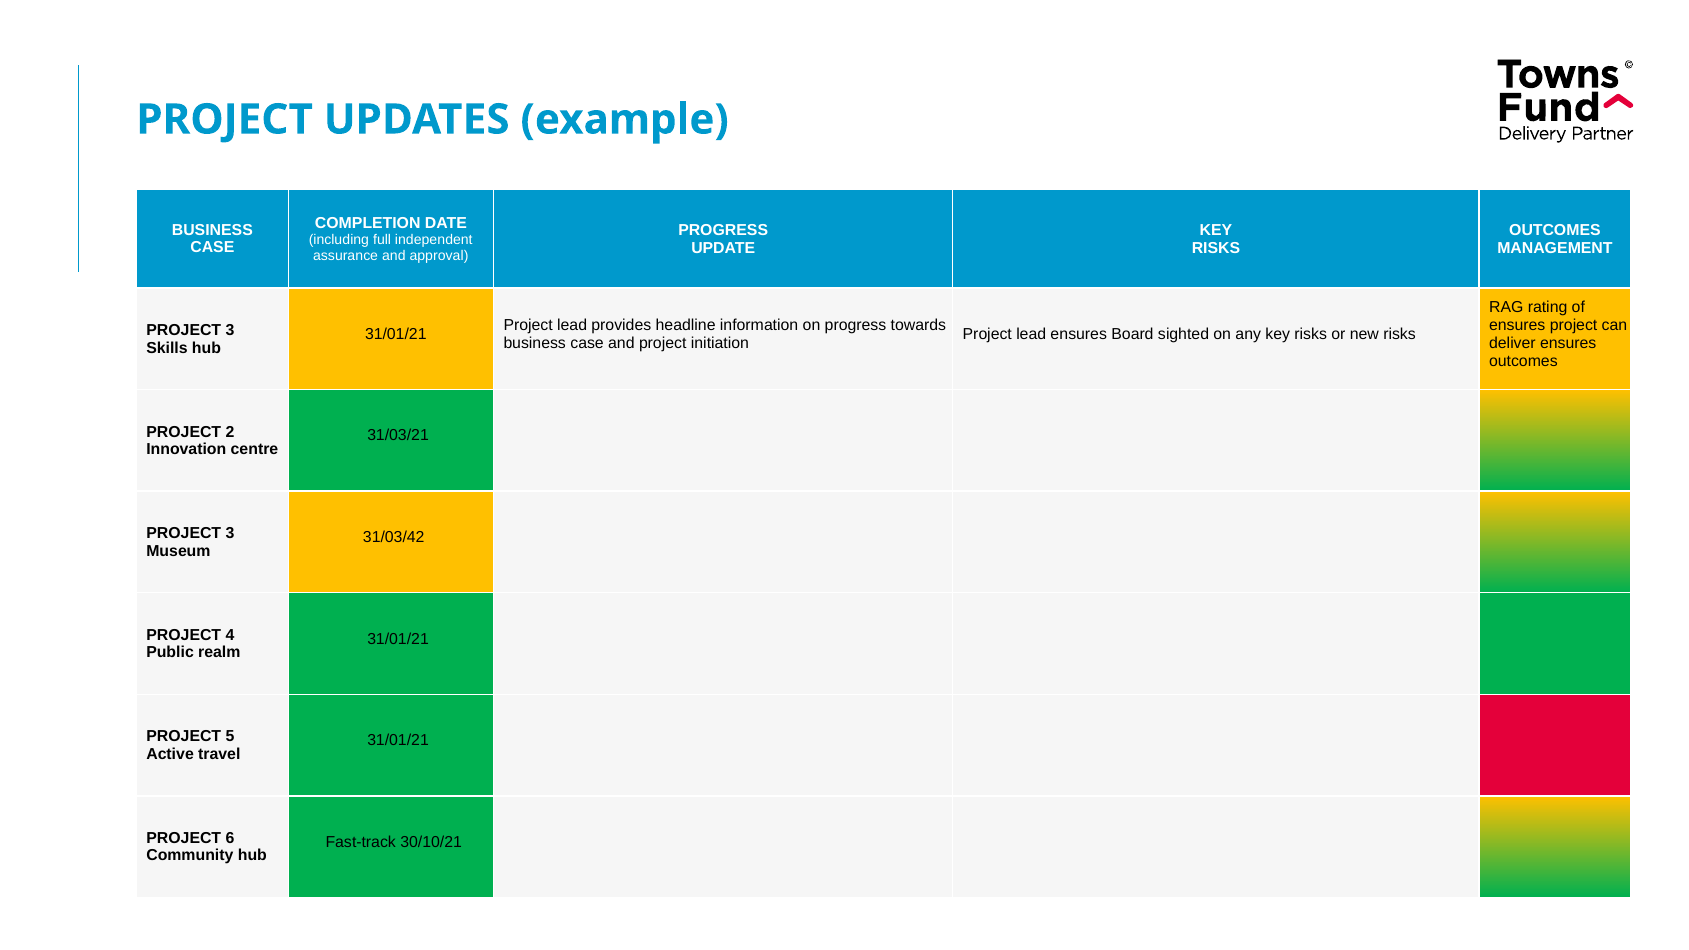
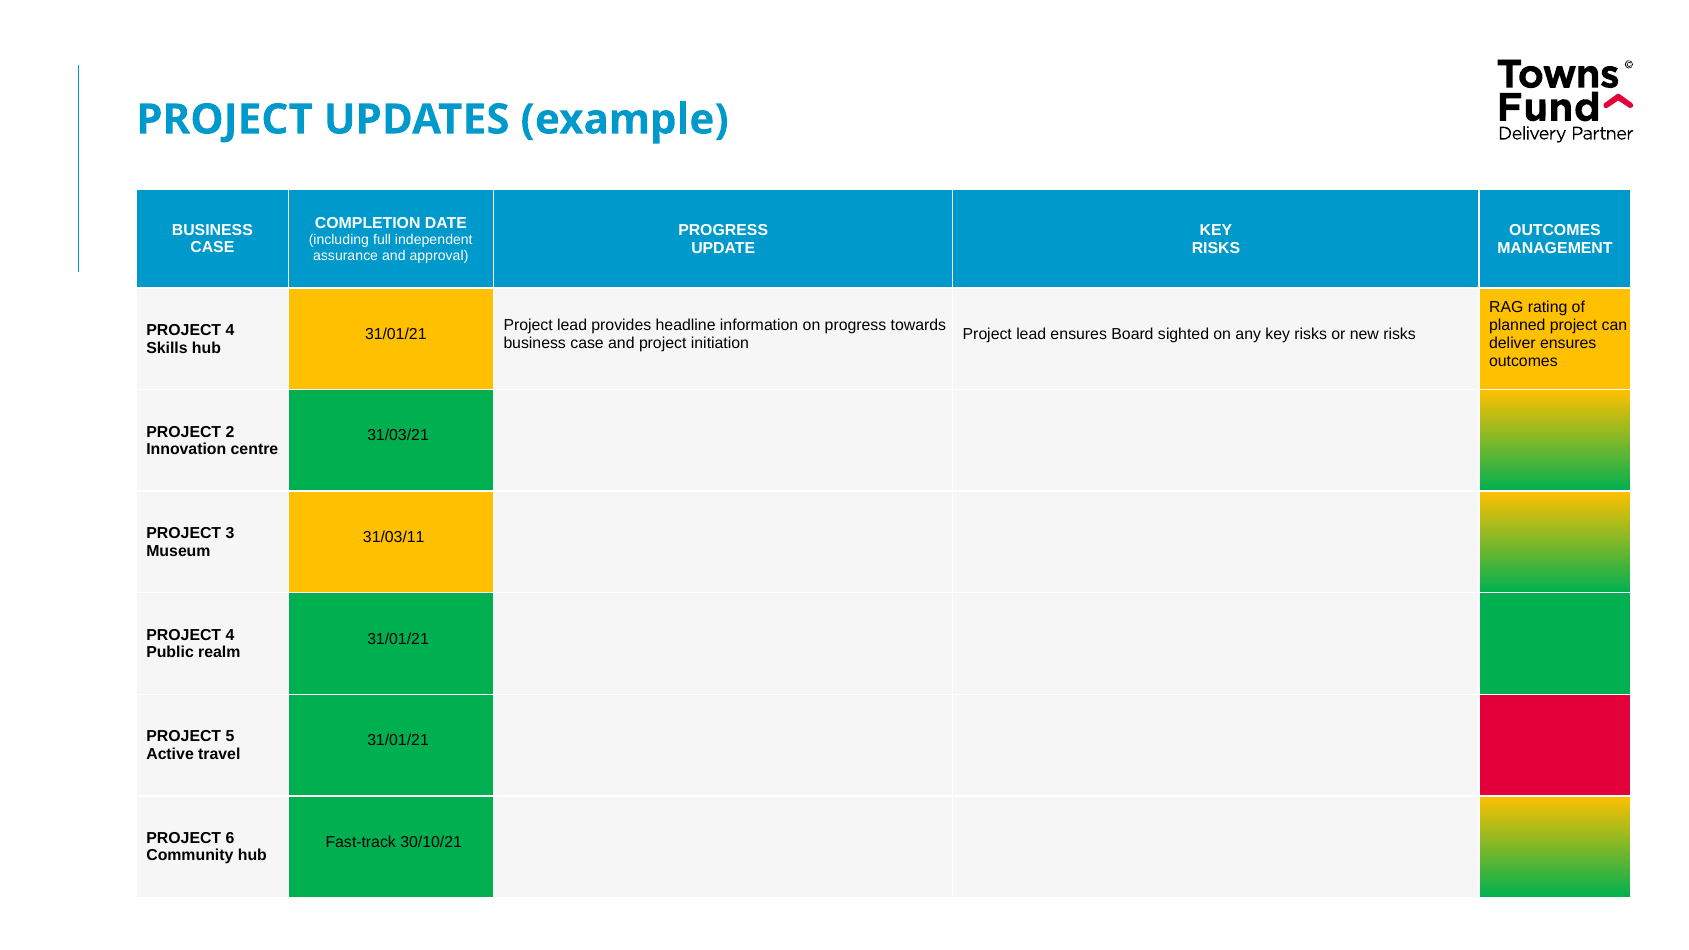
ensures at (1517, 325): ensures -> planned
3 at (230, 330): 3 -> 4
31/03/42: 31/03/42 -> 31/03/11
